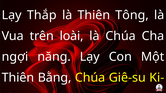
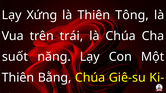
Thắp: Thắp -> Xứng
loài: loài -> trái
ngợi: ngợi -> suốt
